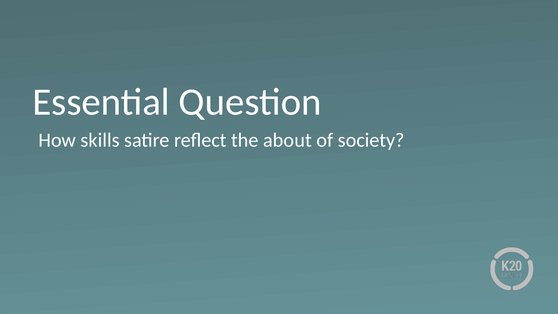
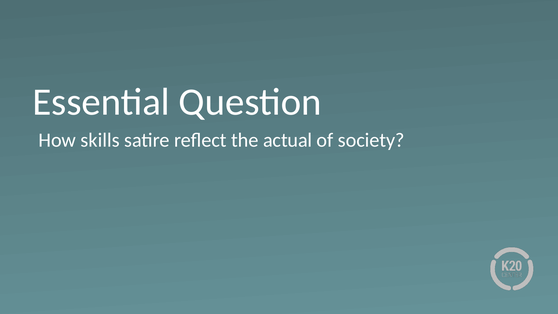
about: about -> actual
